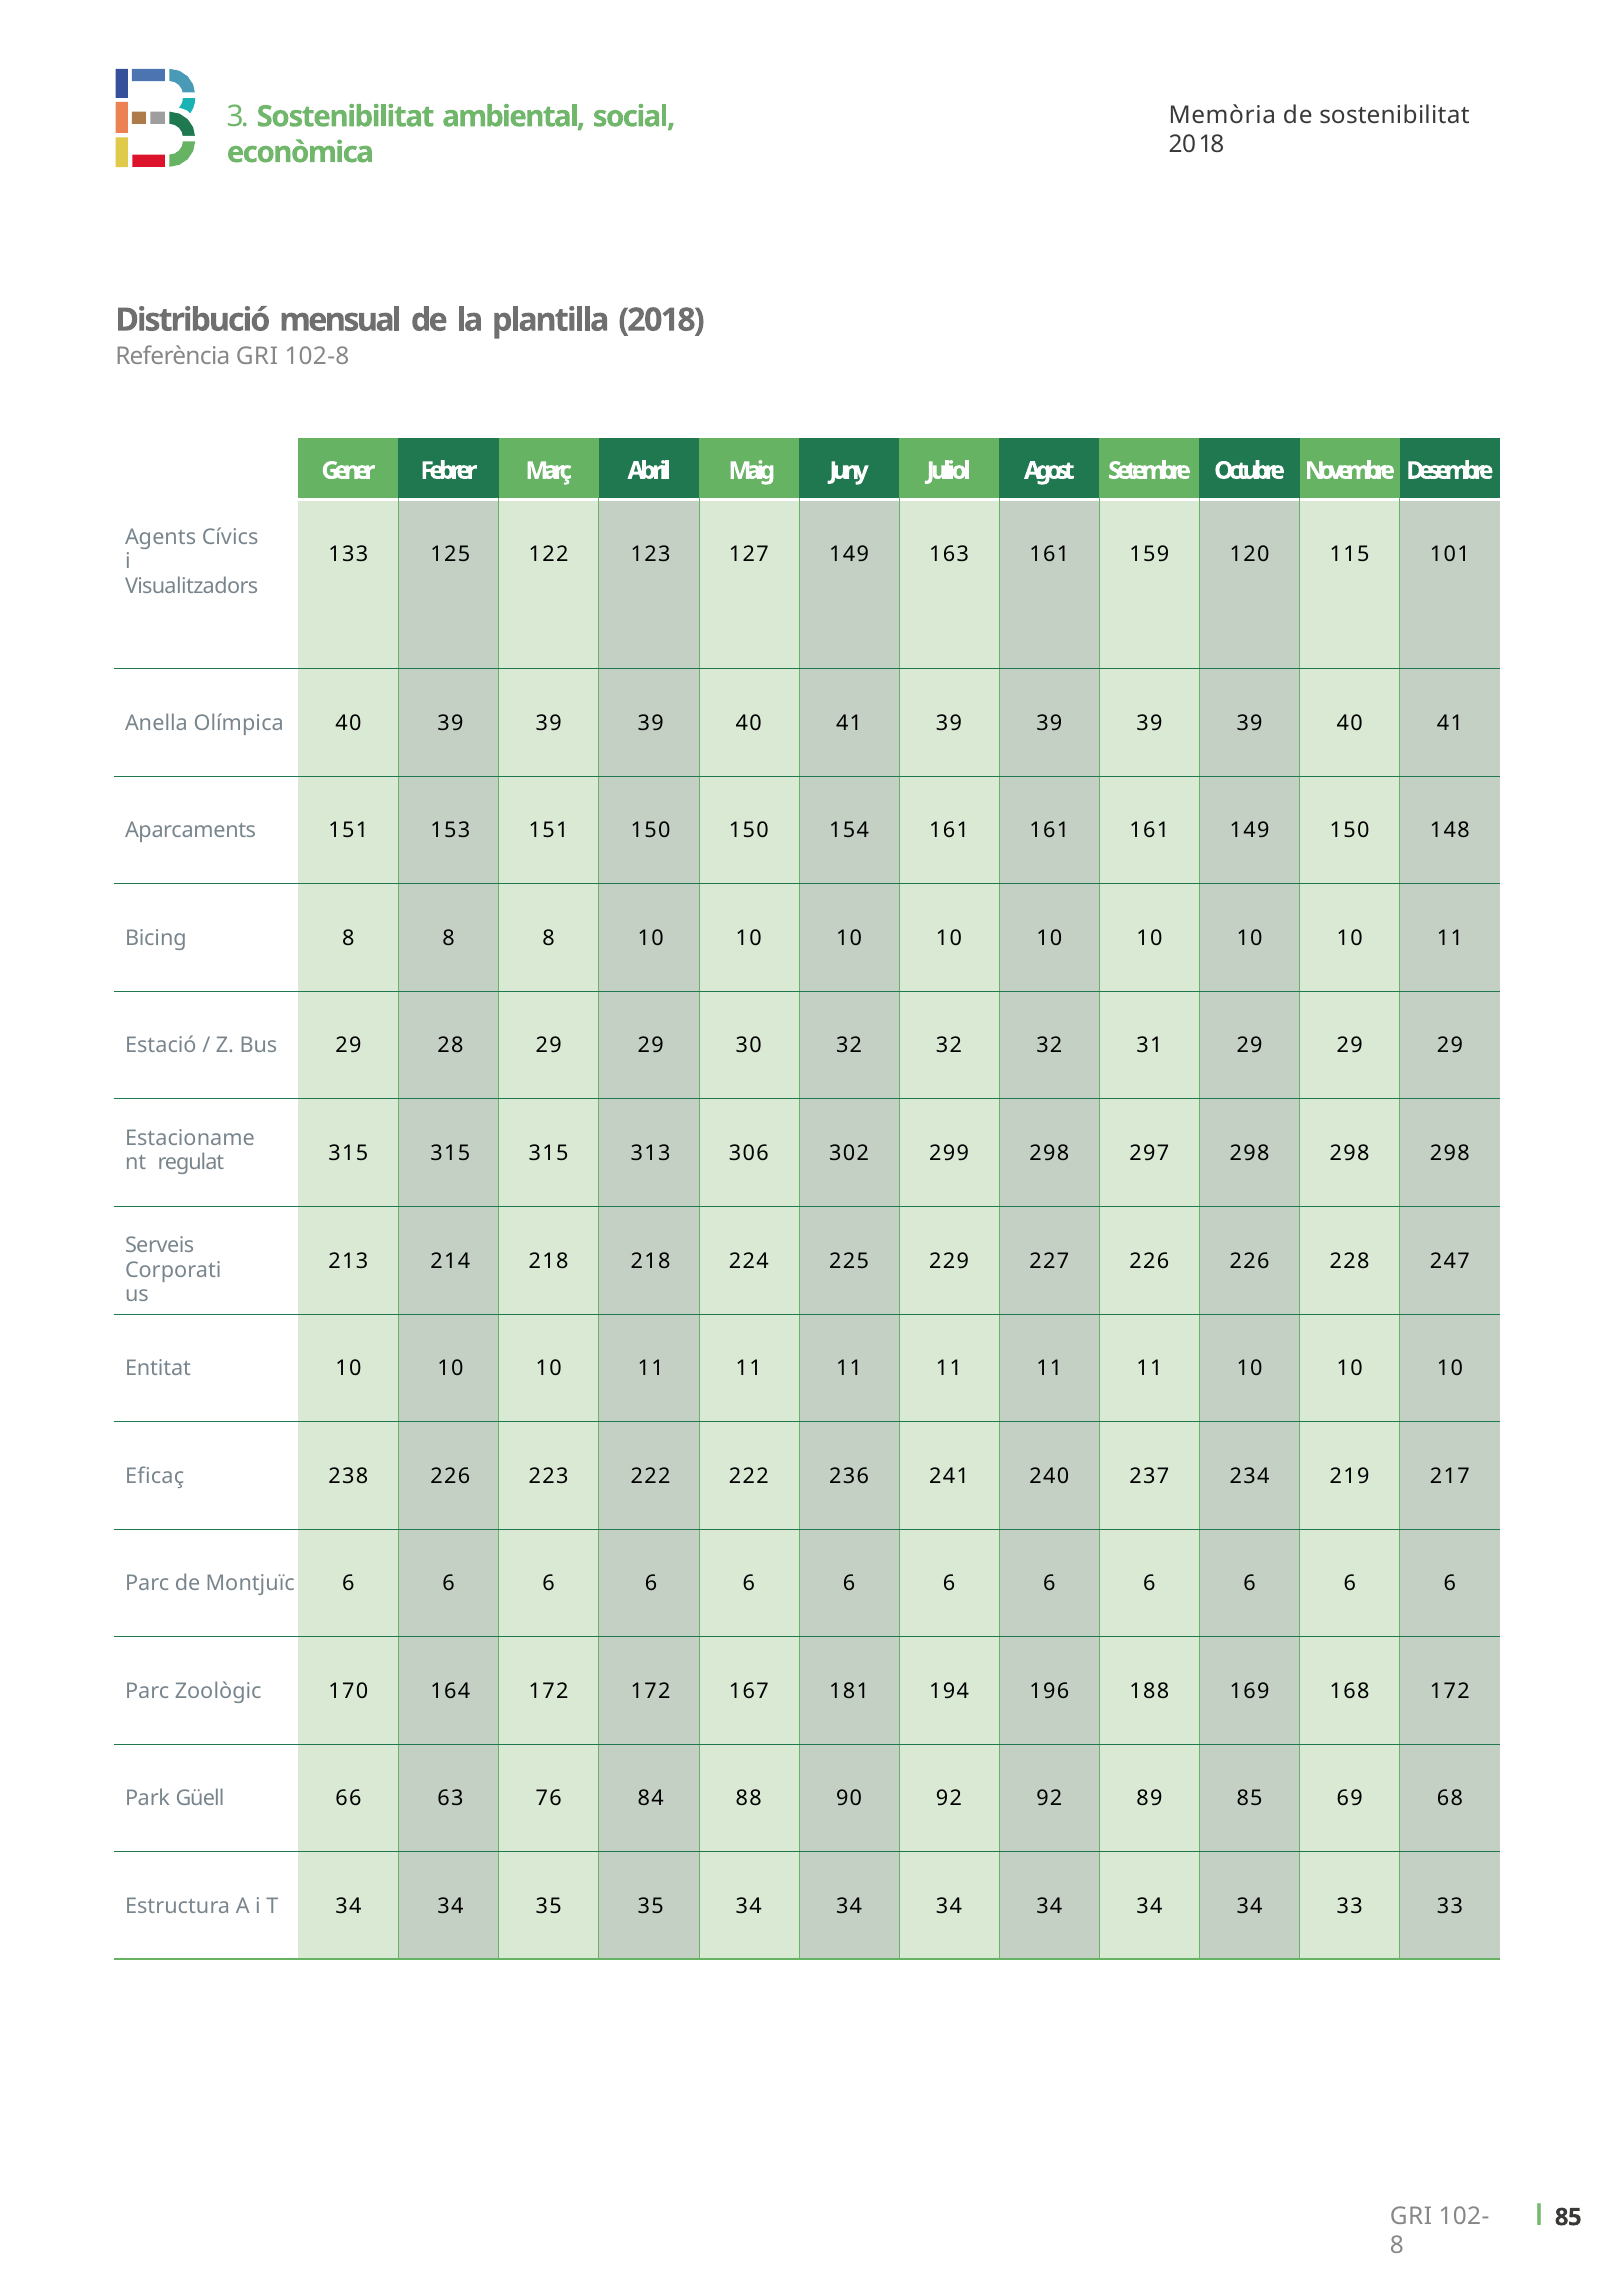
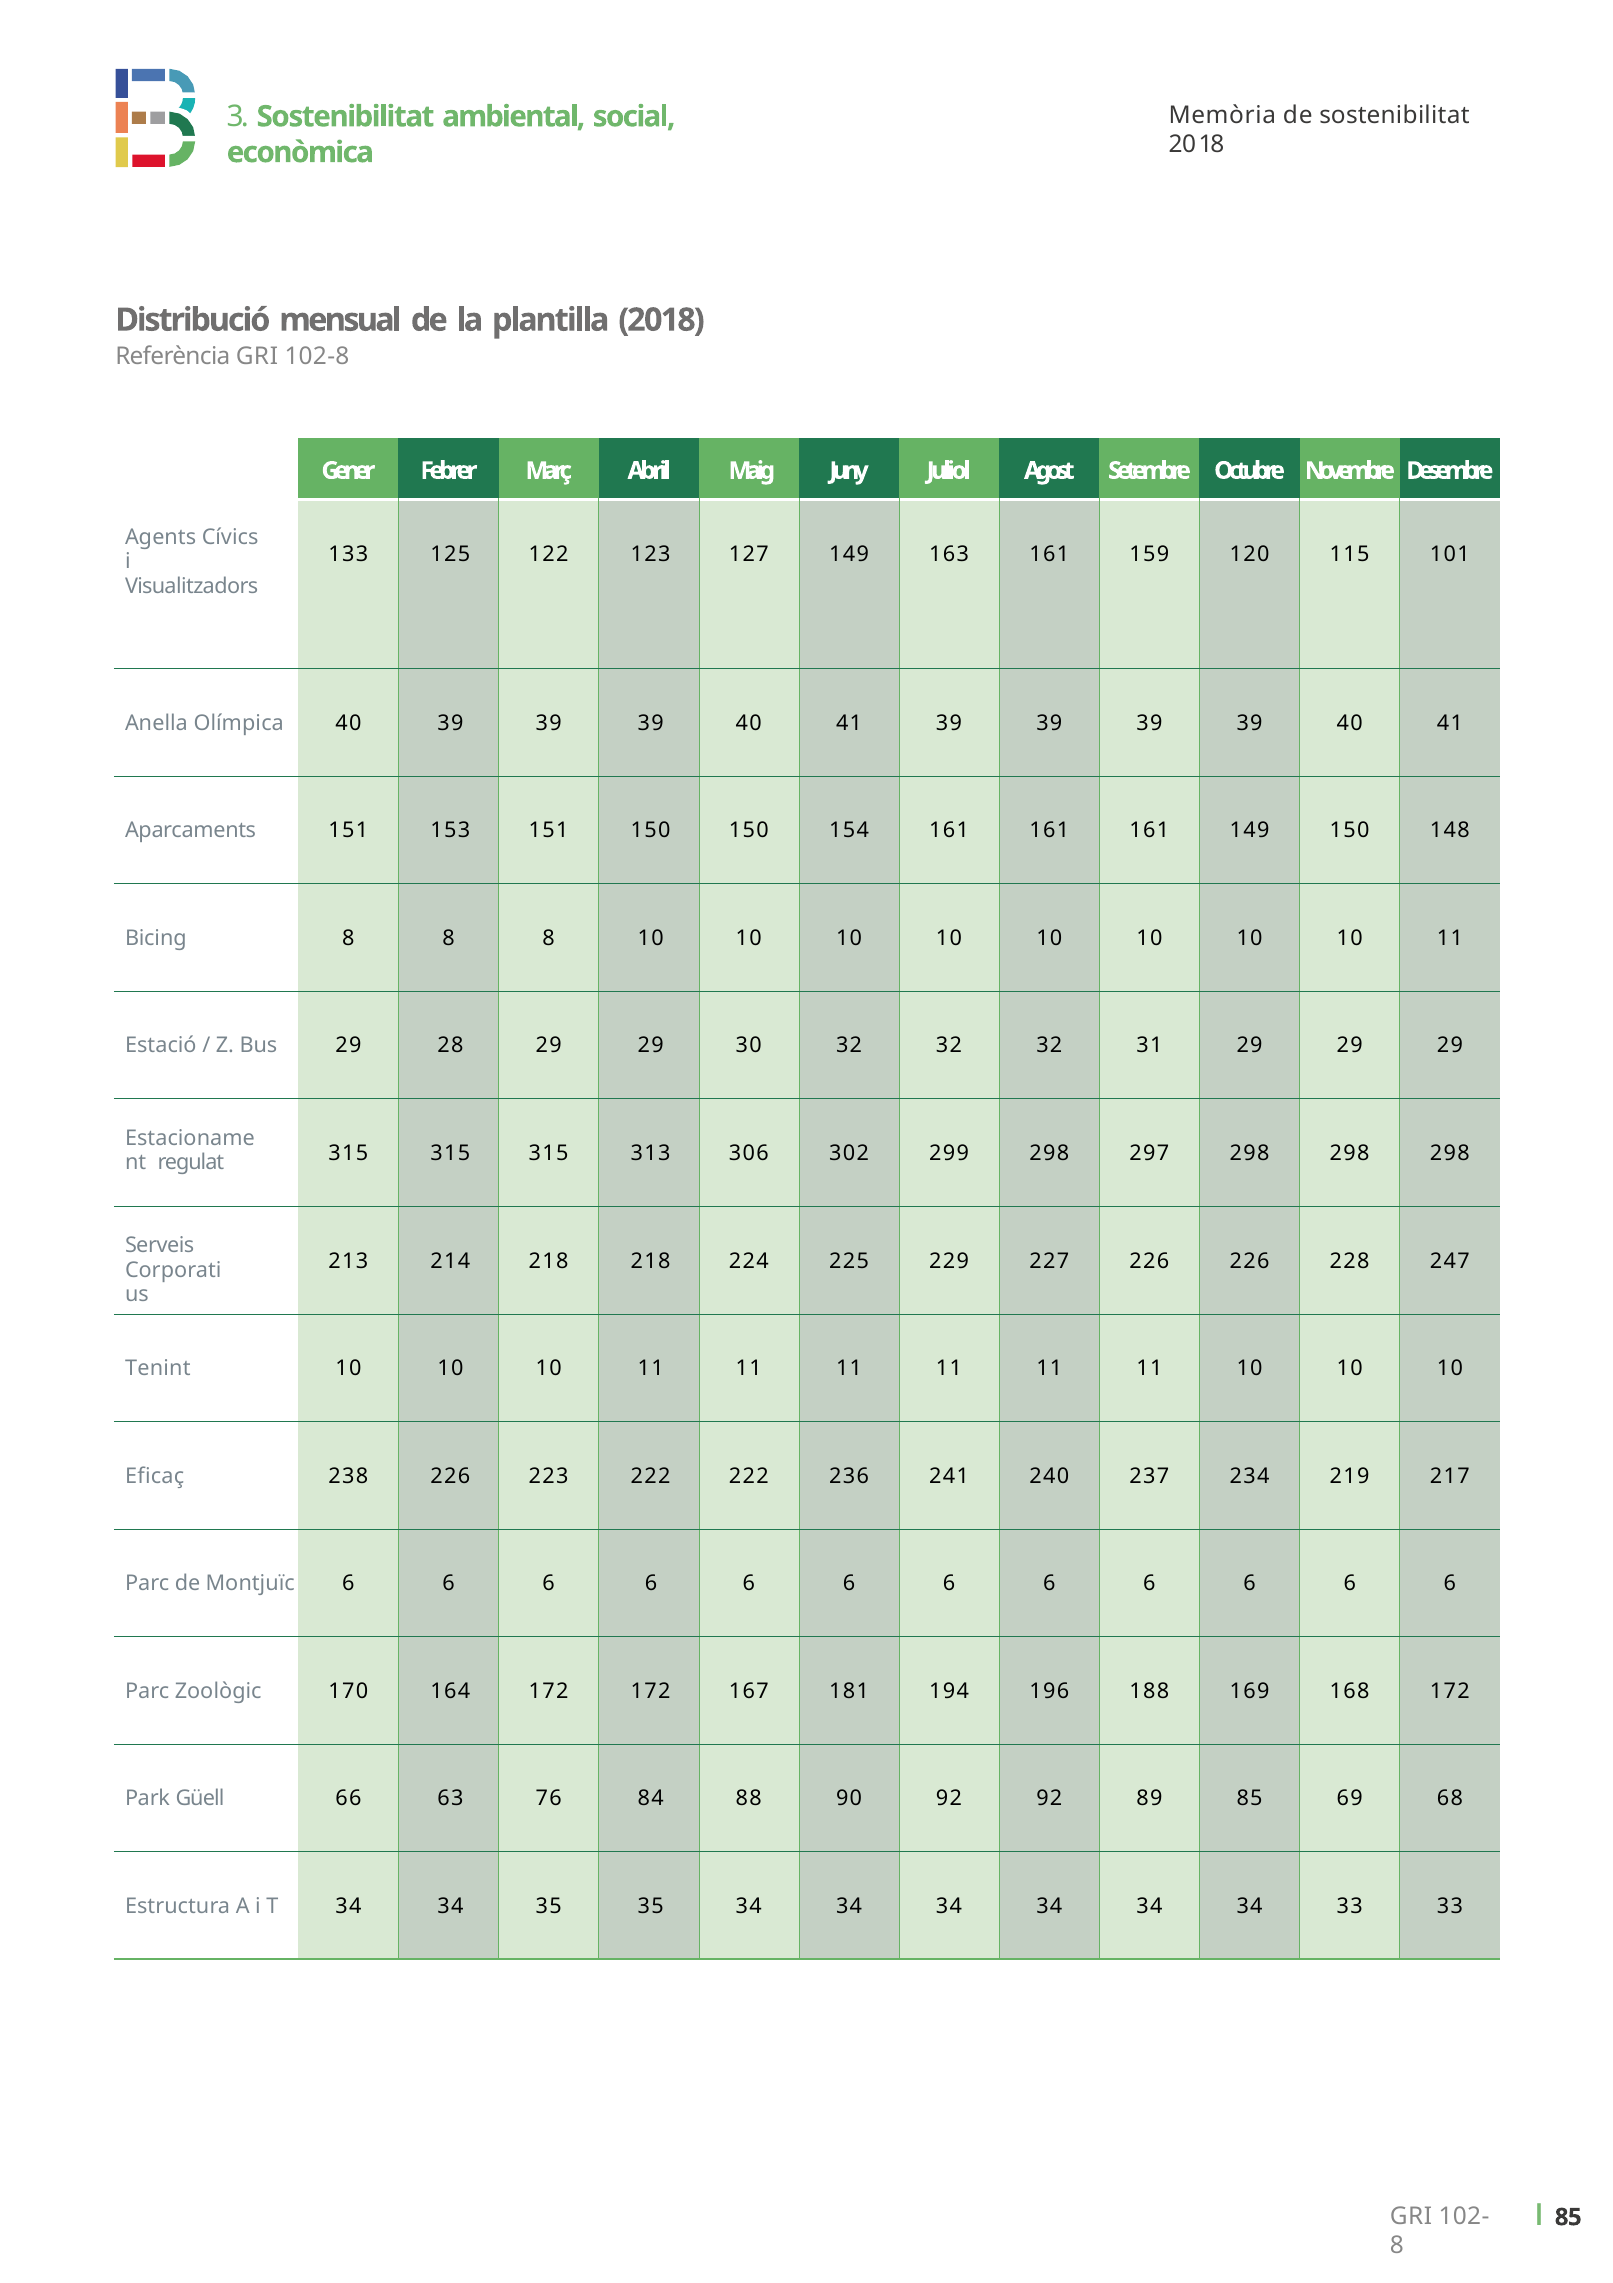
Entitat: Entitat -> Tenint
